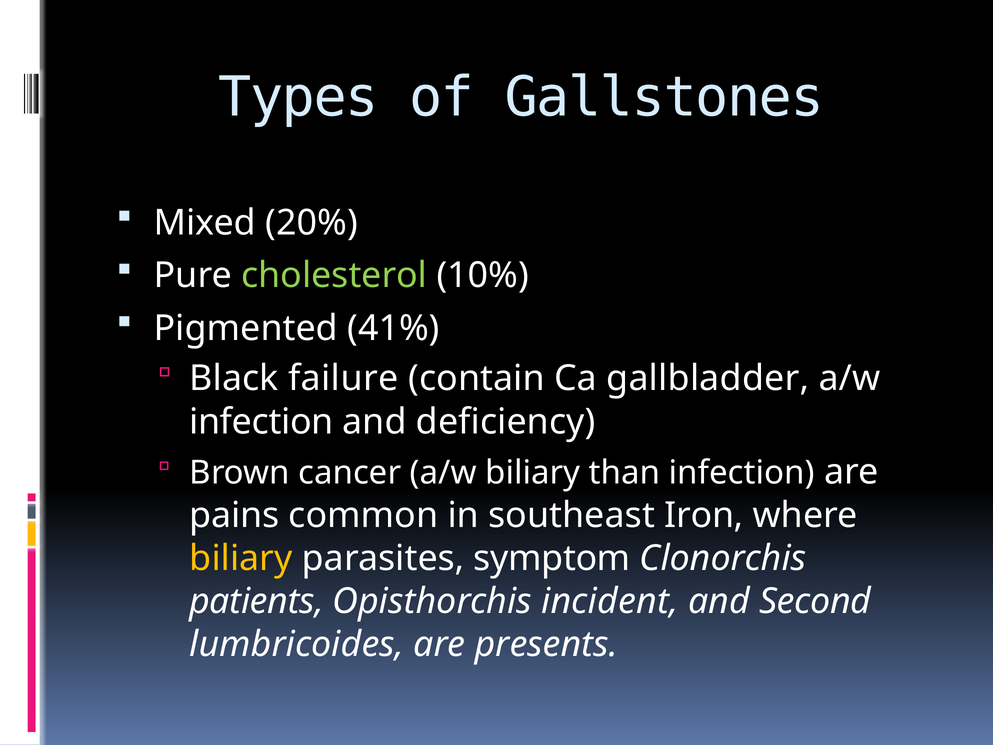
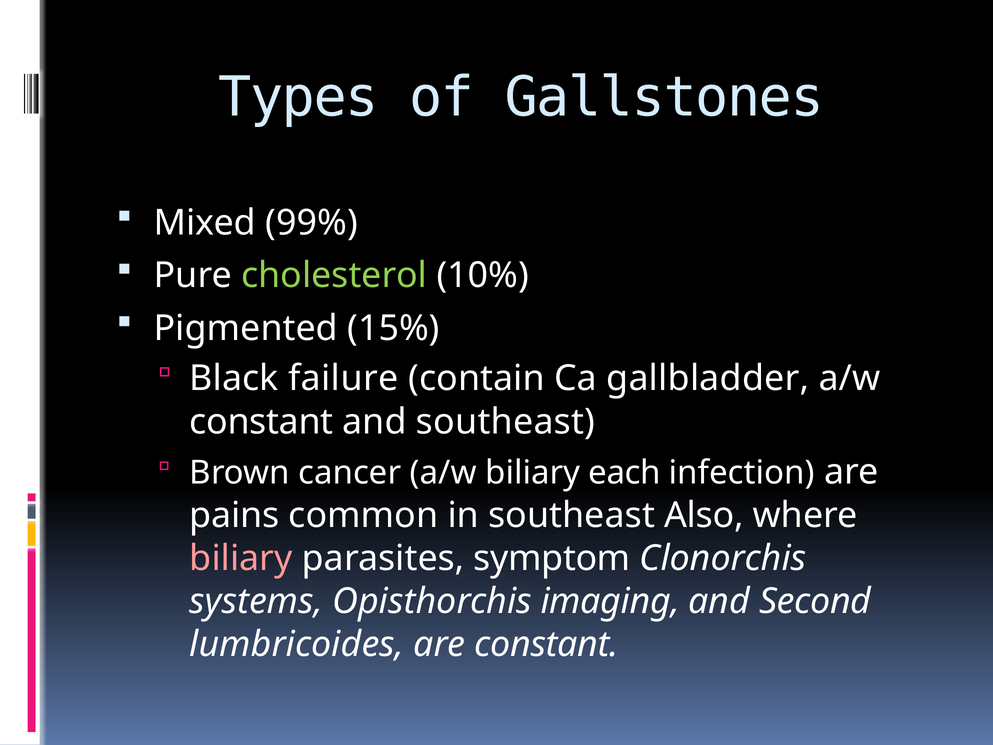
20%: 20% -> 99%
41%: 41% -> 15%
infection at (261, 422): infection -> constant
and deficiency: deficiency -> southeast
than: than -> each
Iron: Iron -> Also
biliary at (241, 558) colour: yellow -> pink
patients: patients -> systems
incident: incident -> imaging
are presents: presents -> constant
